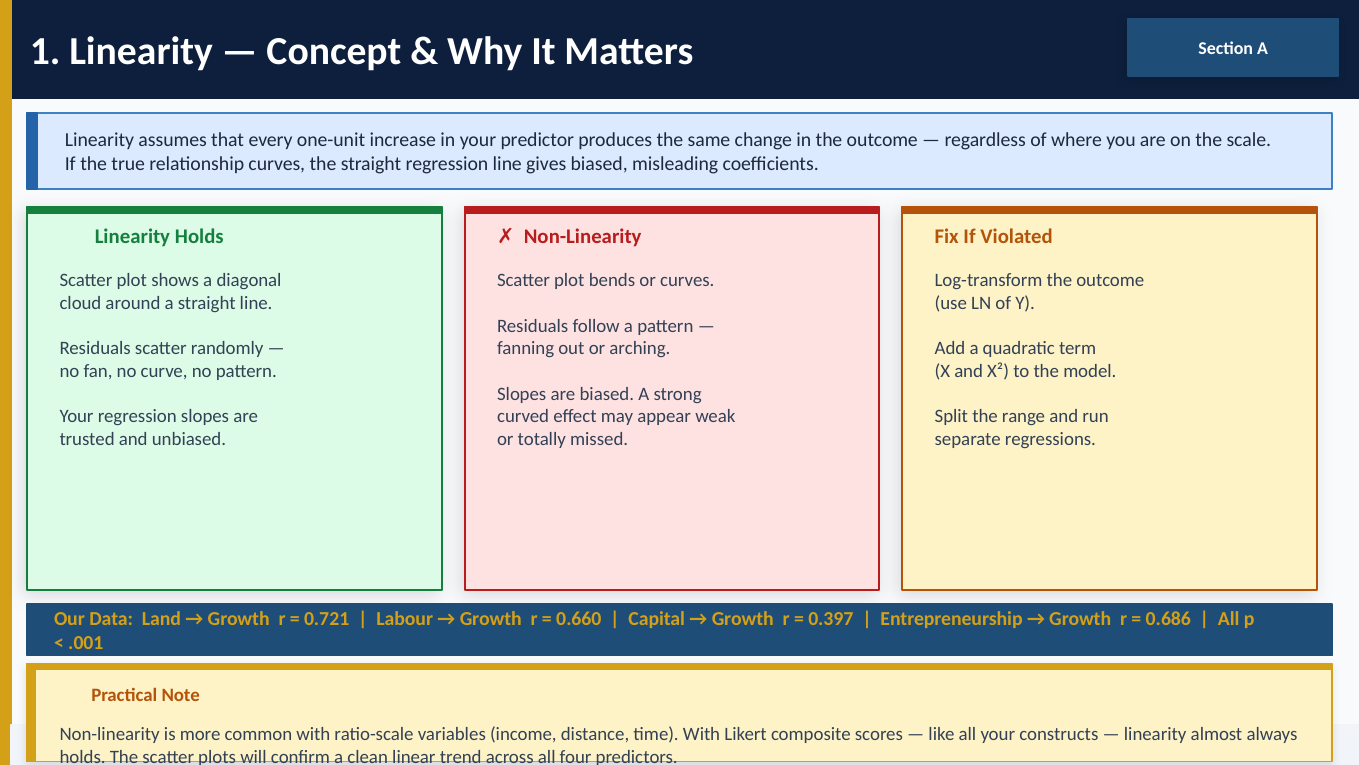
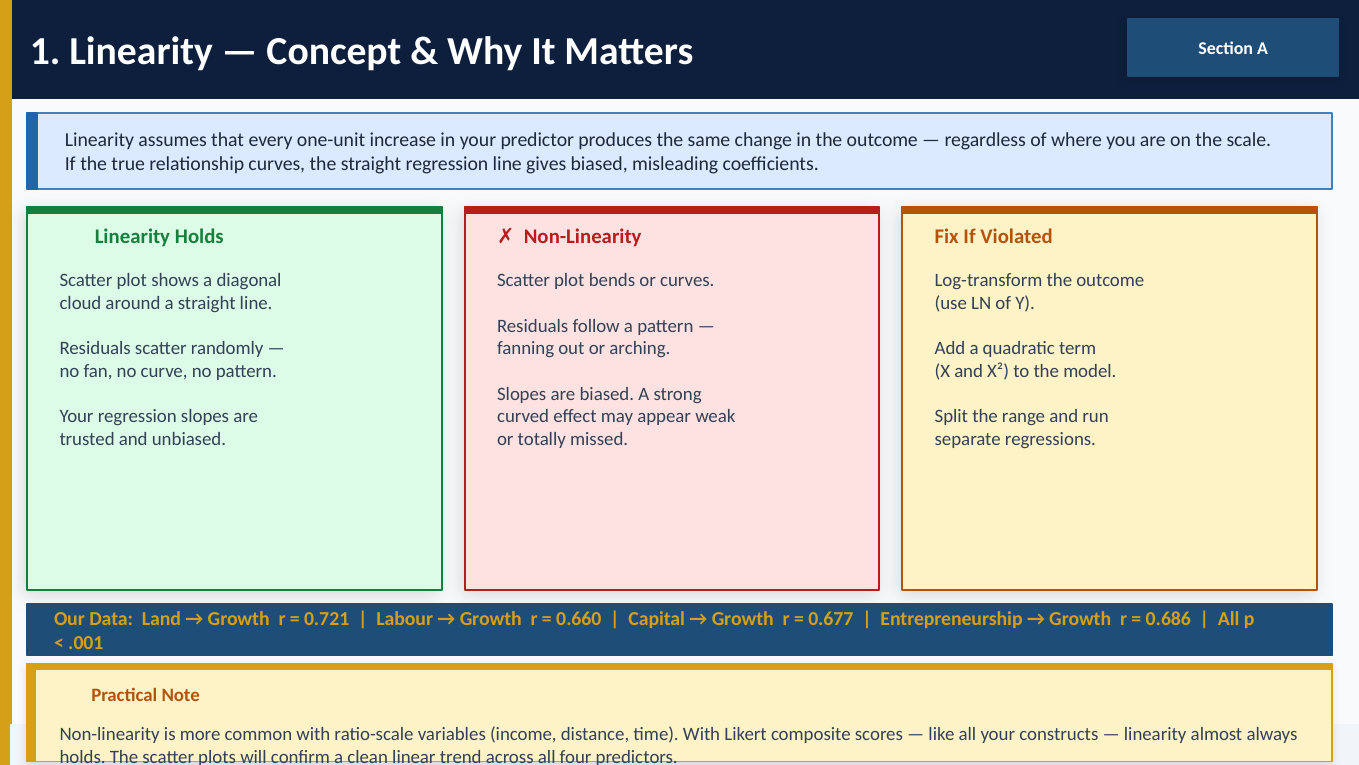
0.397: 0.397 -> 0.677
